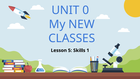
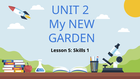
0: 0 -> 2
CLASSES: CLASSES -> GARDEN
